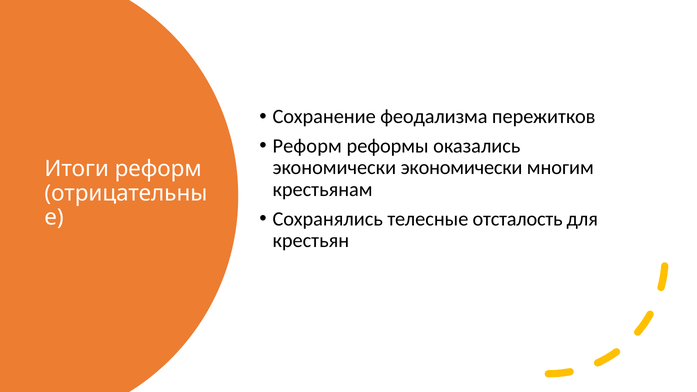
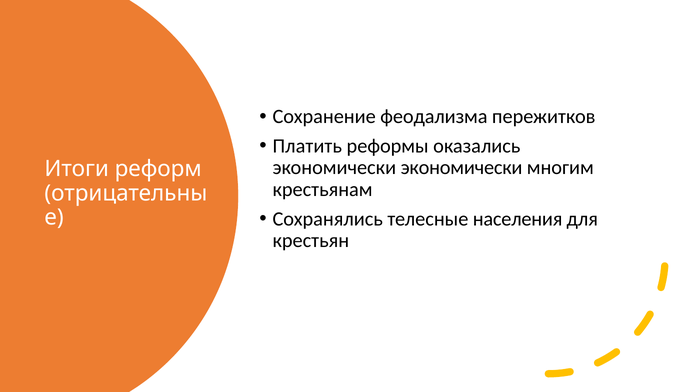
Реформ at (307, 146): Реформ -> Платить
отсталость: отсталость -> населения
